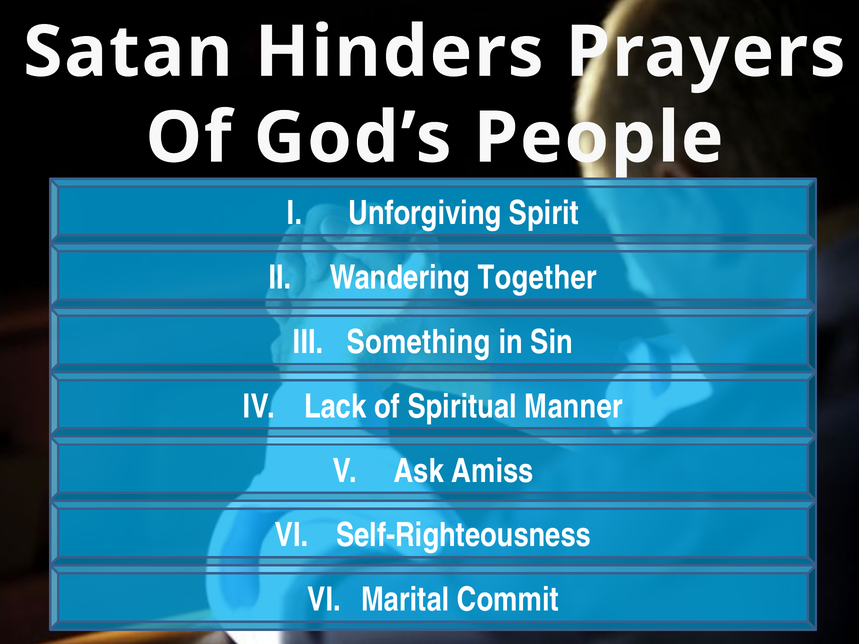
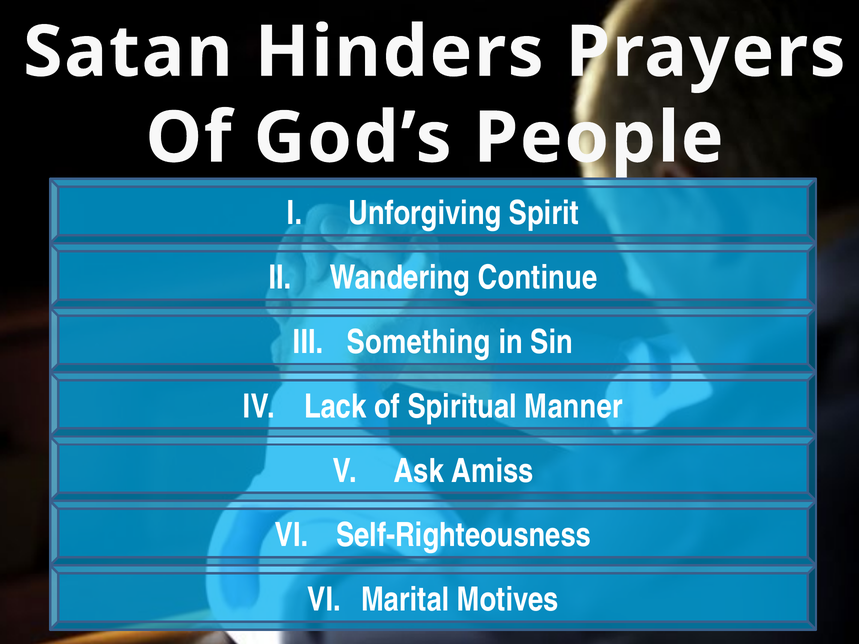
Together: Together -> Continue
Commit: Commit -> Motives
